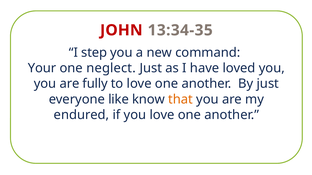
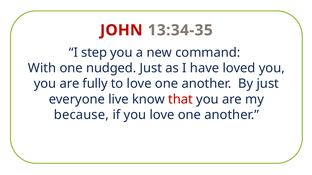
Your: Your -> With
neglect: neglect -> nudged
like: like -> live
that colour: orange -> red
endured: endured -> because
